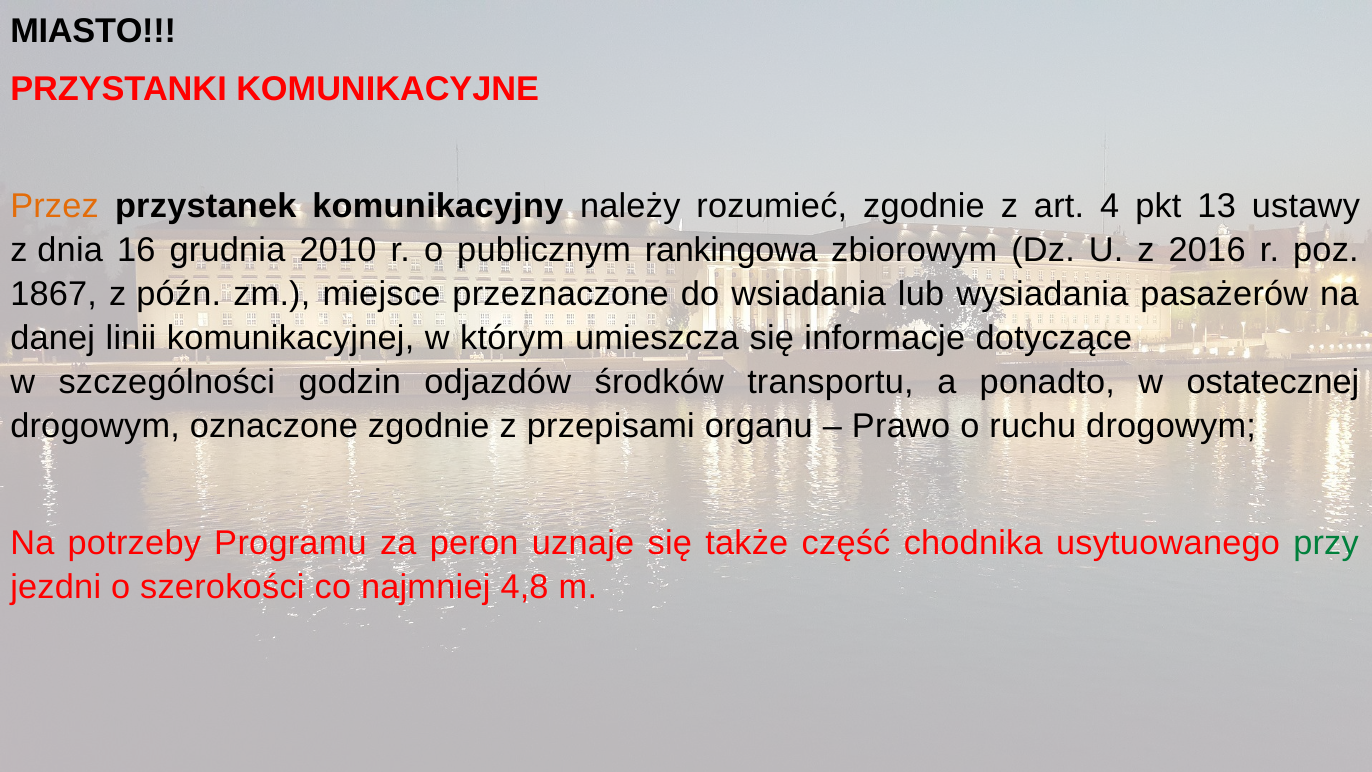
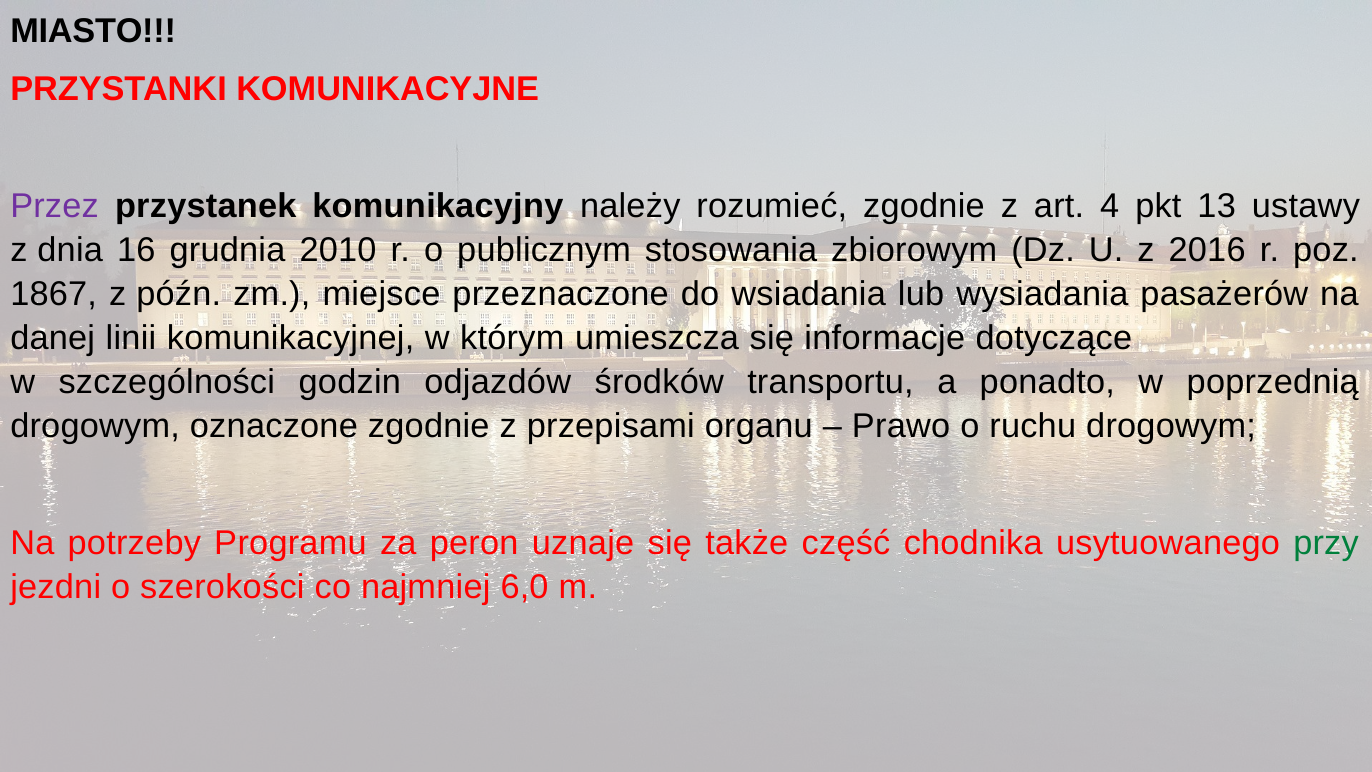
Przez colour: orange -> purple
rankingowa: rankingowa -> stosowania
ostatecznej: ostatecznej -> poprzednią
4,8: 4,8 -> 6,0
